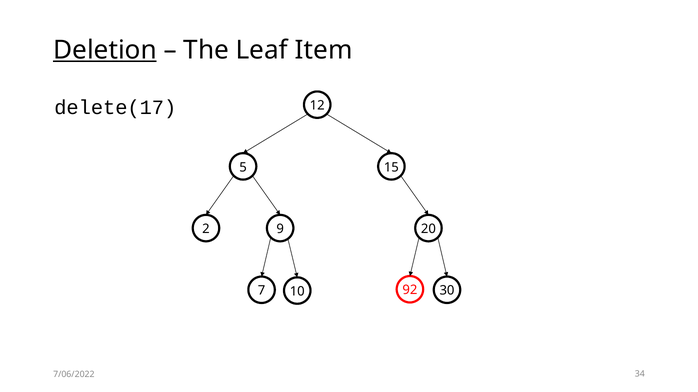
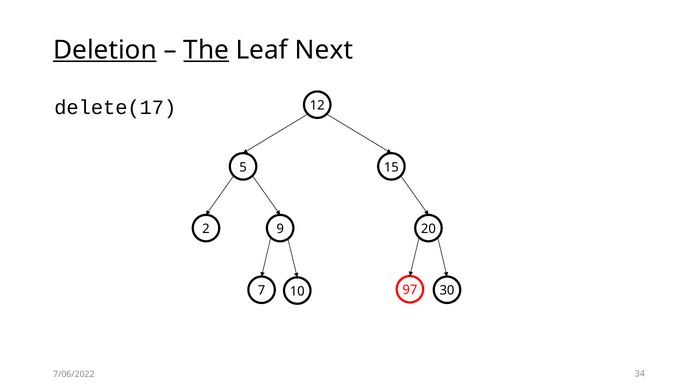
The underline: none -> present
Item: Item -> Next
92: 92 -> 97
